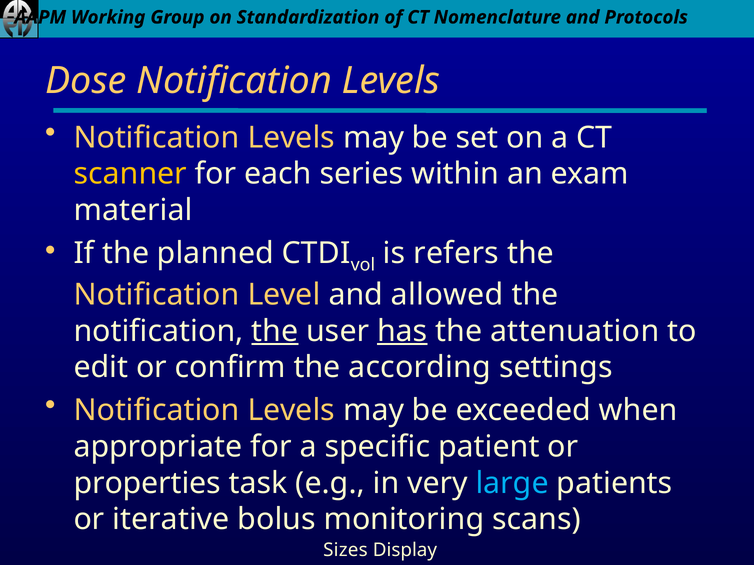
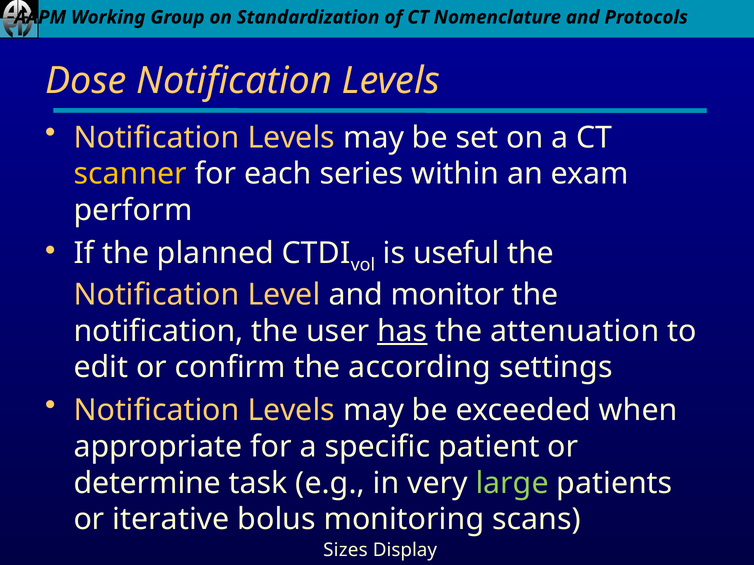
material: material -> perform
refers: refers -> useful
allowed: allowed -> monitor
the at (275, 331) underline: present -> none
properties: properties -> determine
large colour: light blue -> light green
